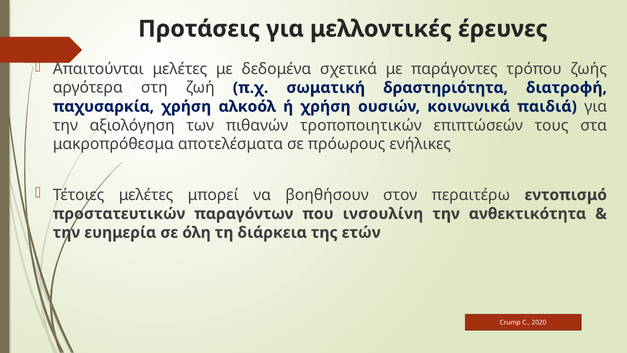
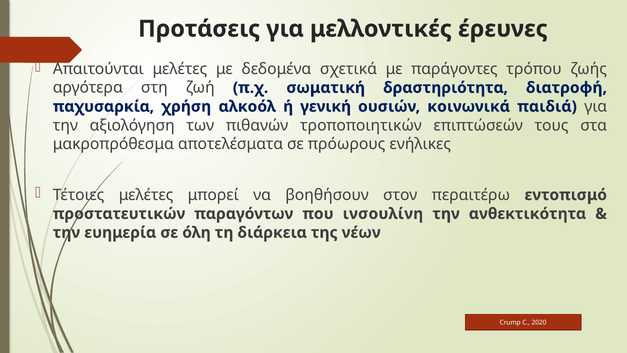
ή χρήση: χρήση -> γενική
ετών: ετών -> νέων
